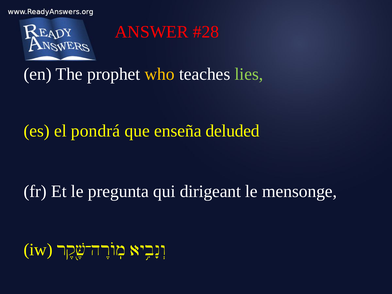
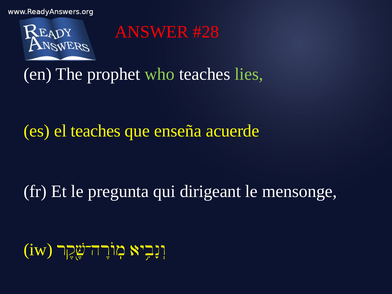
who colour: yellow -> light green
el pondrá: pondrá -> teaches
deluded: deluded -> acuerde
